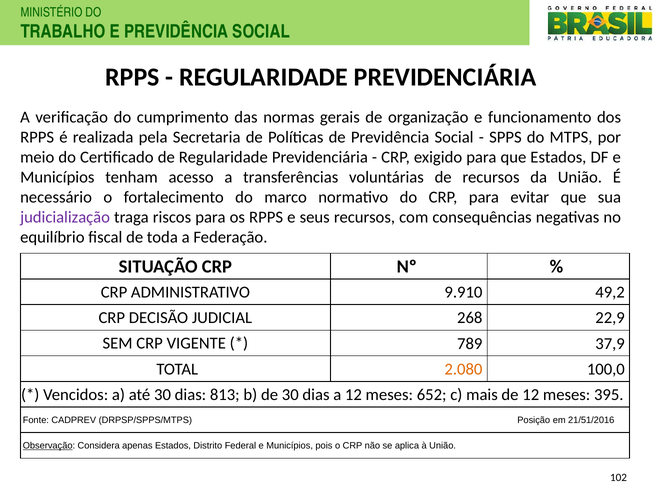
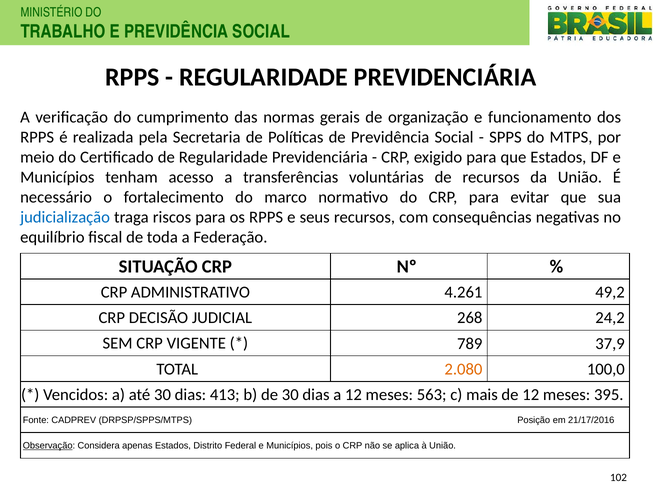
judicialização colour: purple -> blue
9.910: 9.910 -> 4.261
22,9: 22,9 -> 24,2
813: 813 -> 413
652: 652 -> 563
21/51/2016: 21/51/2016 -> 21/17/2016
